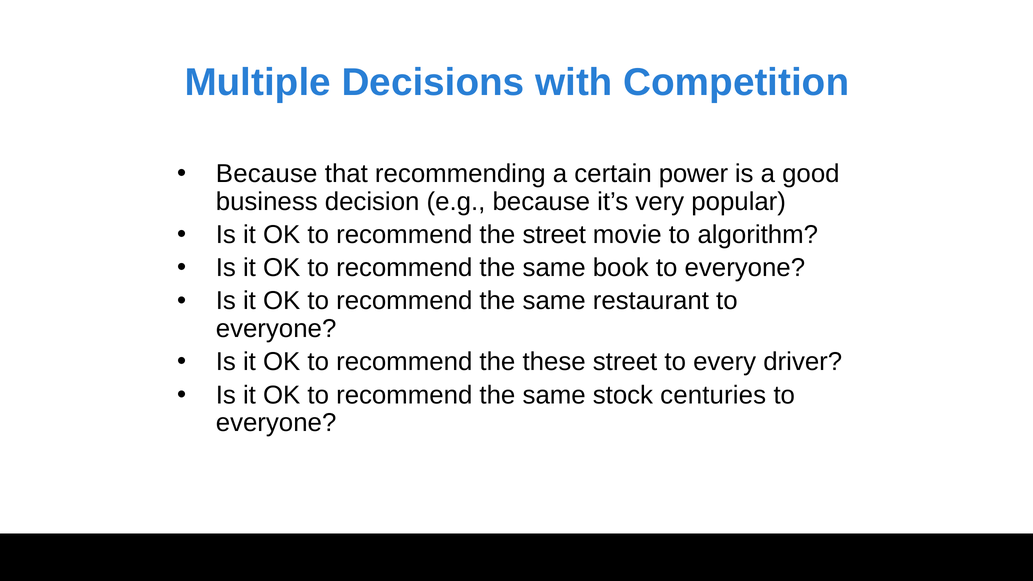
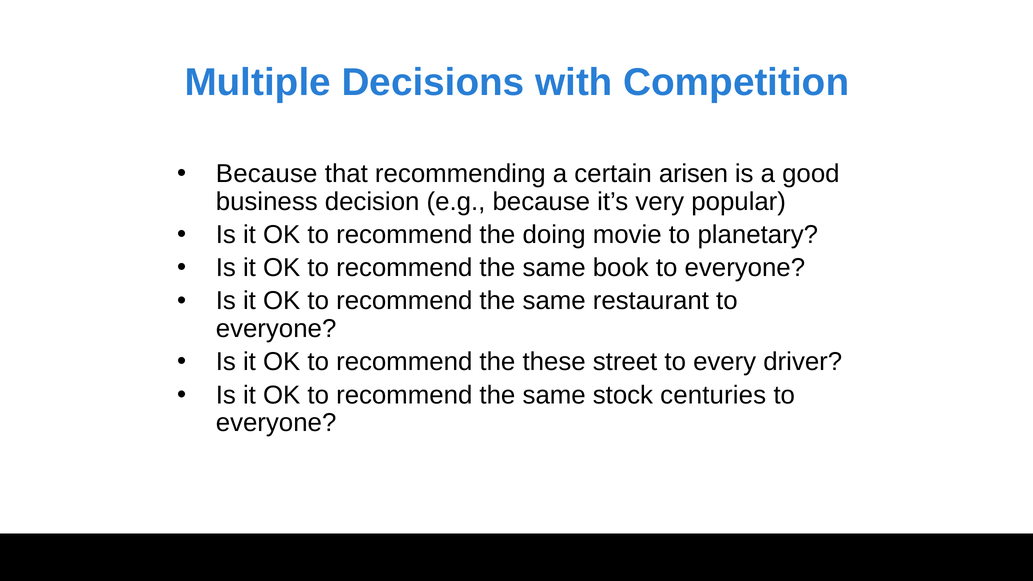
power: power -> arisen
the street: street -> doing
algorithm: algorithm -> planetary
